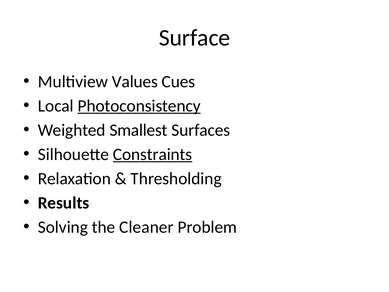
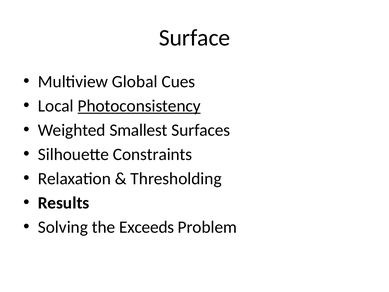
Values: Values -> Global
Constraints underline: present -> none
Cleaner: Cleaner -> Exceeds
